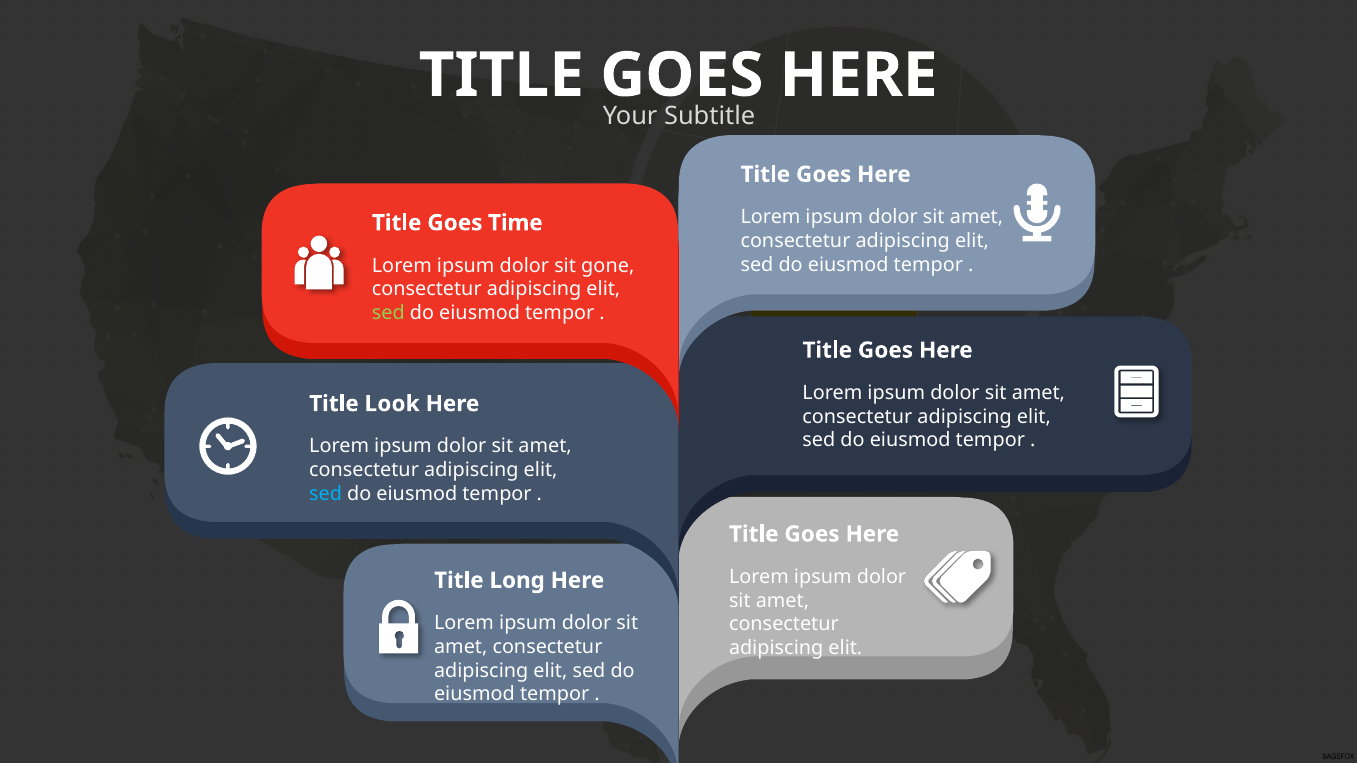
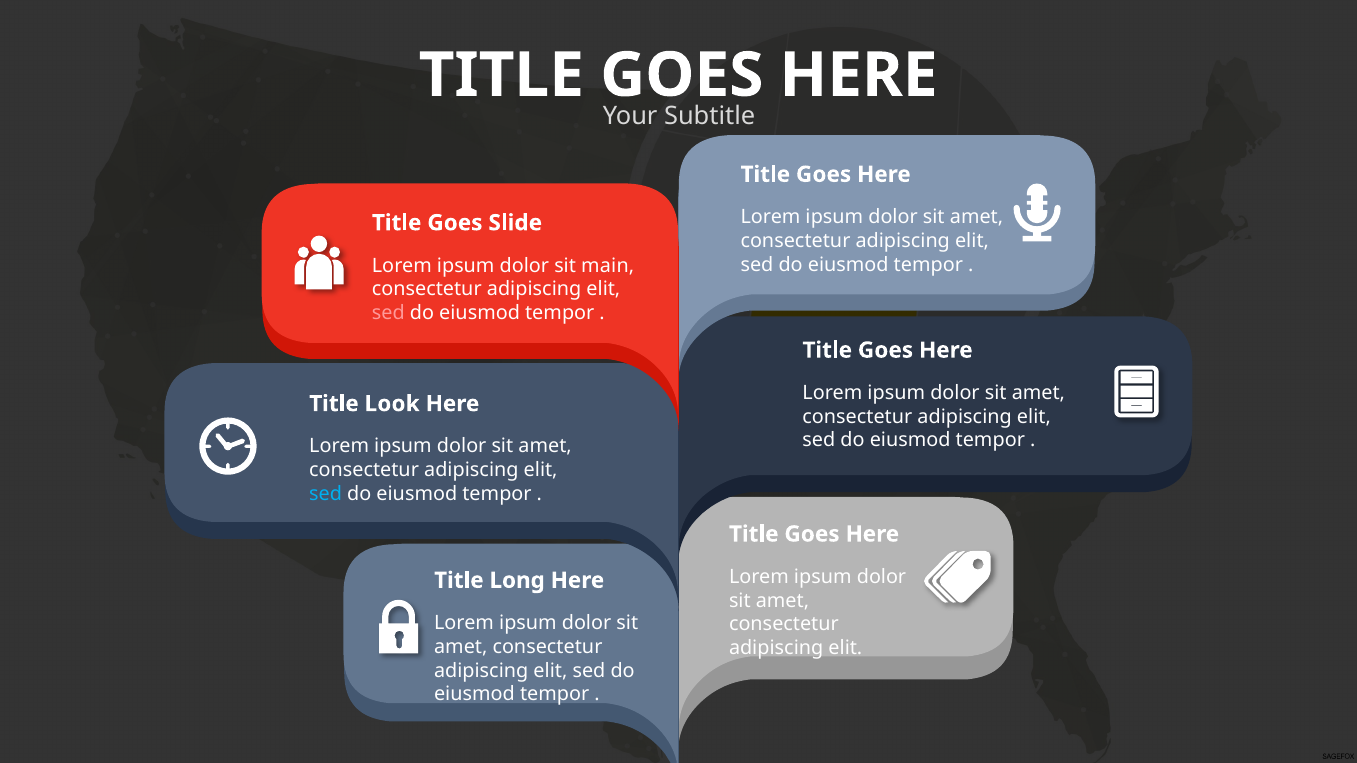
Time: Time -> Slide
gone: gone -> main
sed at (388, 313) colour: light green -> pink
